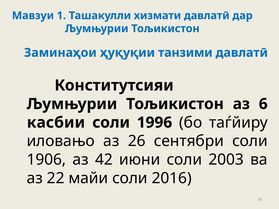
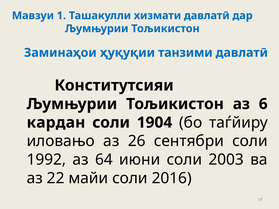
касбии: касбии -> кардан
1996: 1996 -> 1904
1906: 1906 -> 1992
42: 42 -> 64
